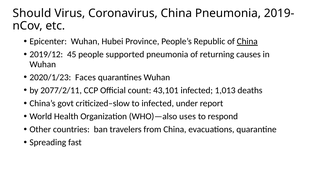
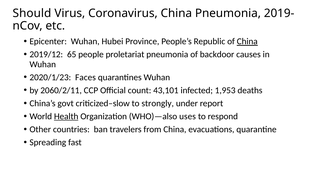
45: 45 -> 65
supported: supported -> proletariat
returning: returning -> backdoor
2077/2/11: 2077/2/11 -> 2060/2/11
1,013: 1,013 -> 1,953
to infected: infected -> strongly
Health underline: none -> present
